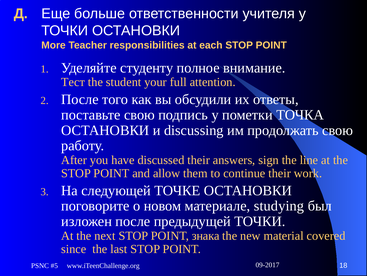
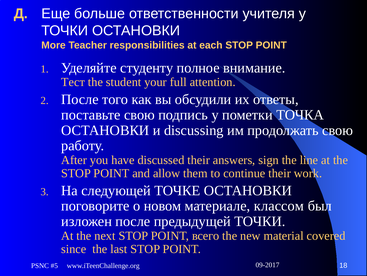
studying: studying -> классом
знака: знака -> всего
